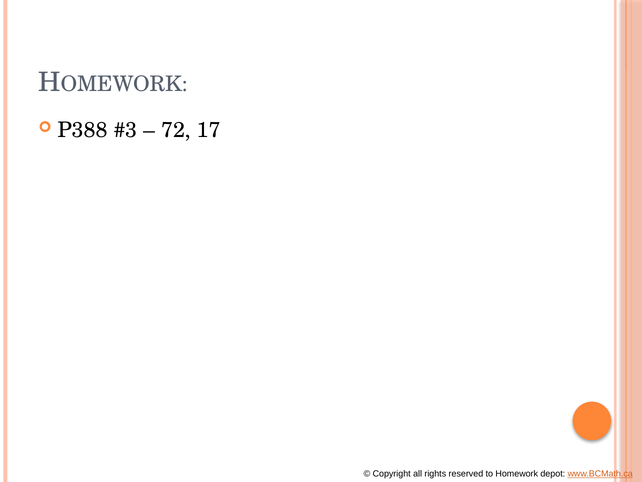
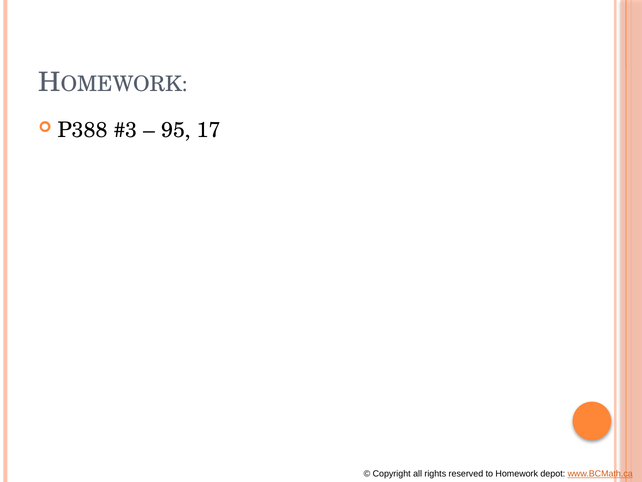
72: 72 -> 95
